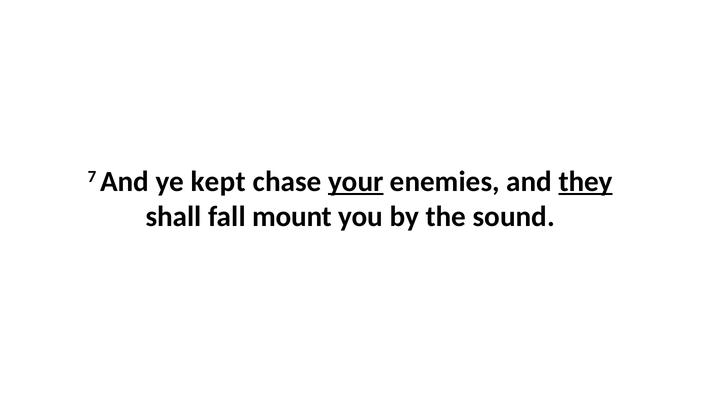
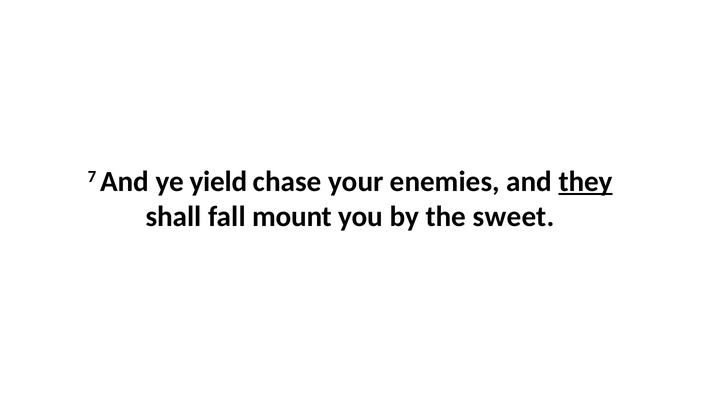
kept: kept -> yield
your underline: present -> none
sound: sound -> sweet
